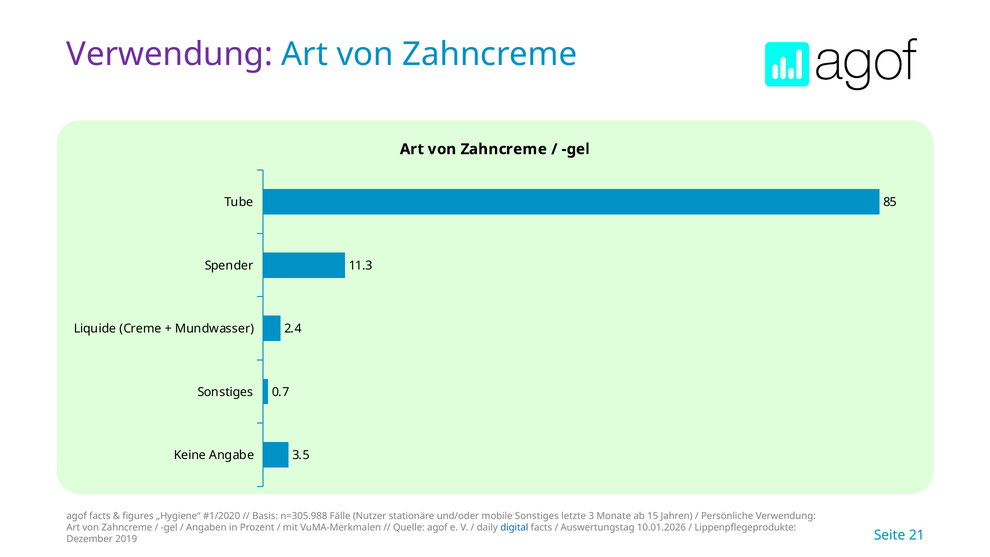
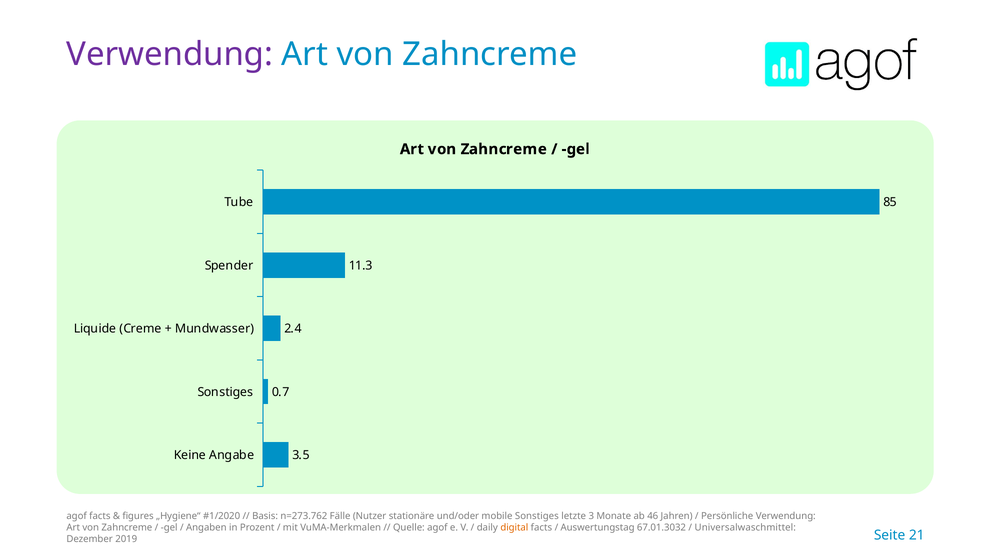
n=305.988: n=305.988 -> n=273.762
15: 15 -> 46
digital colour: blue -> orange
10.01.2026: 10.01.2026 -> 67.01.3032
Lippenpflegeprodukte: Lippenpflegeprodukte -> Universalwaschmittel
